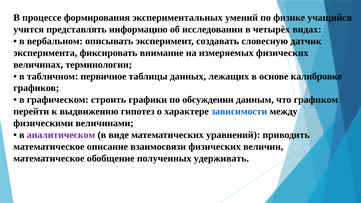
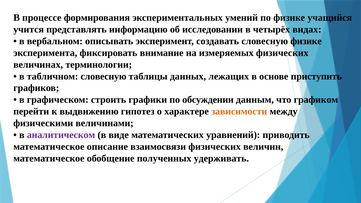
словесную датчик: датчик -> физике
табличном первичное: первичное -> словесную
калибровке: калибровке -> приступить
зависимости colour: blue -> orange
